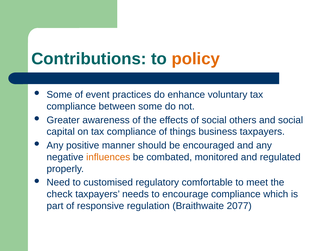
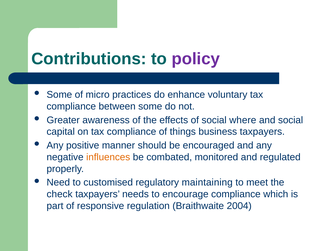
policy colour: orange -> purple
event: event -> micro
others: others -> where
comfortable: comfortable -> maintaining
2077: 2077 -> 2004
